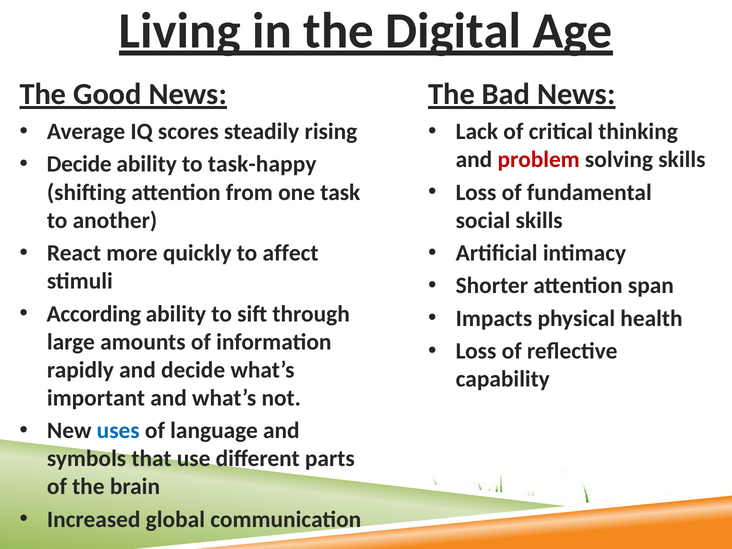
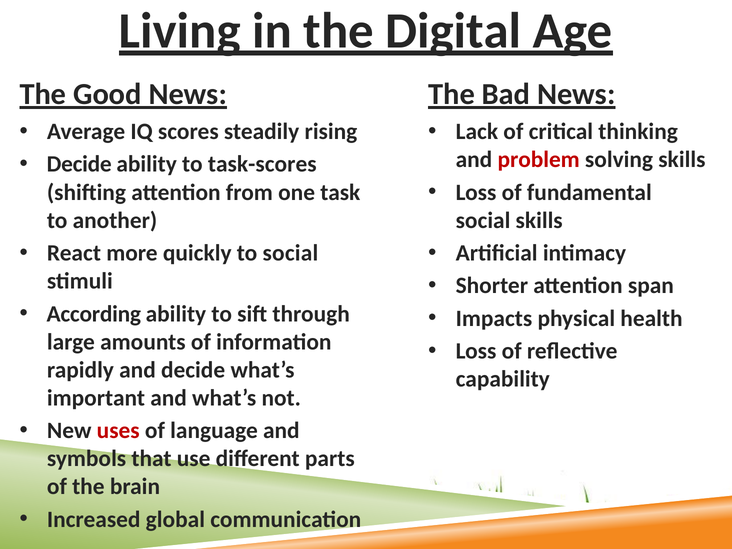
task-happy: task-happy -> task-scores
to affect: affect -> social
uses colour: blue -> red
